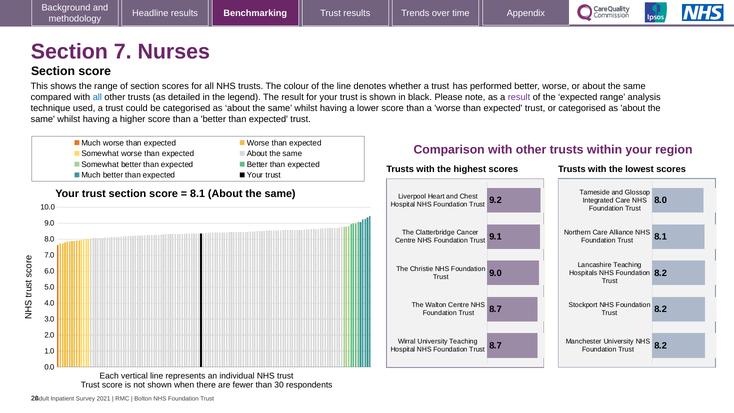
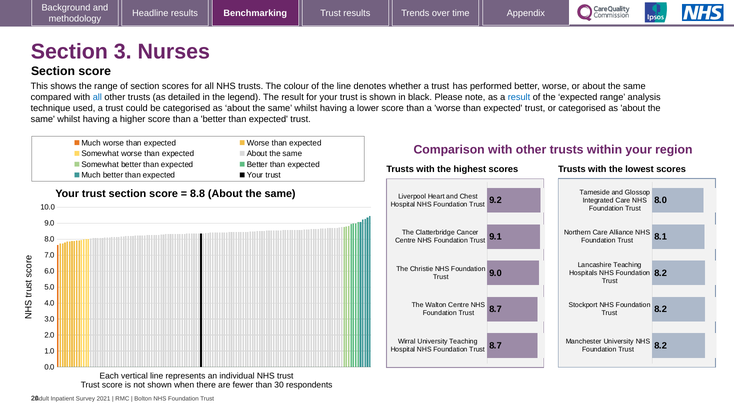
7: 7 -> 3
result at (519, 97) colour: purple -> blue
8.1 at (198, 194): 8.1 -> 8.8
